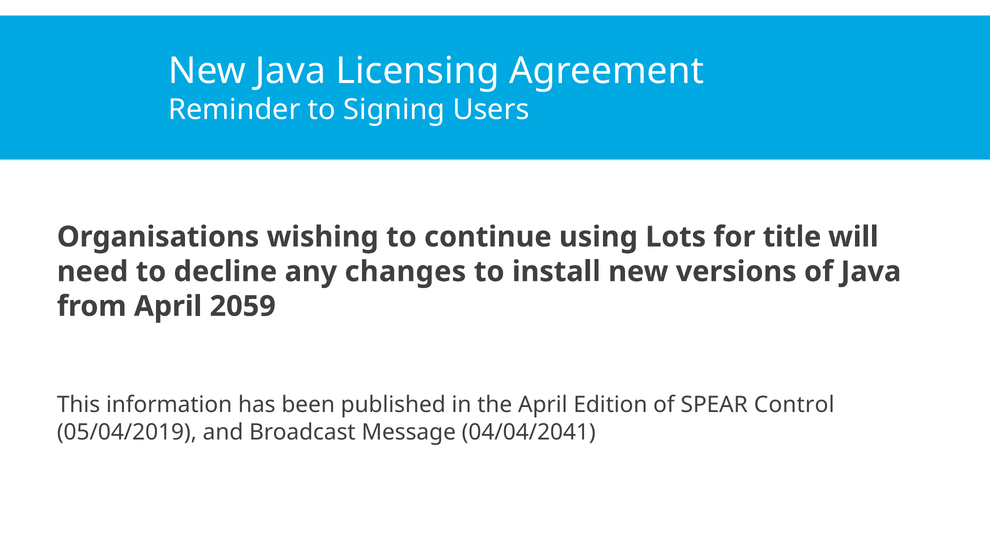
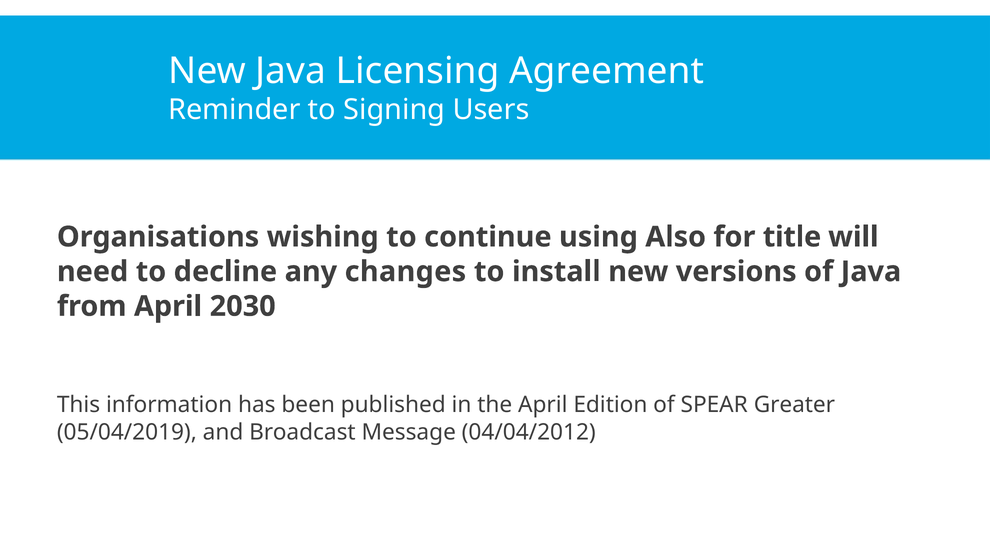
Lots: Lots -> Also
2059: 2059 -> 2030
Control: Control -> Greater
04/04/2041: 04/04/2041 -> 04/04/2012
